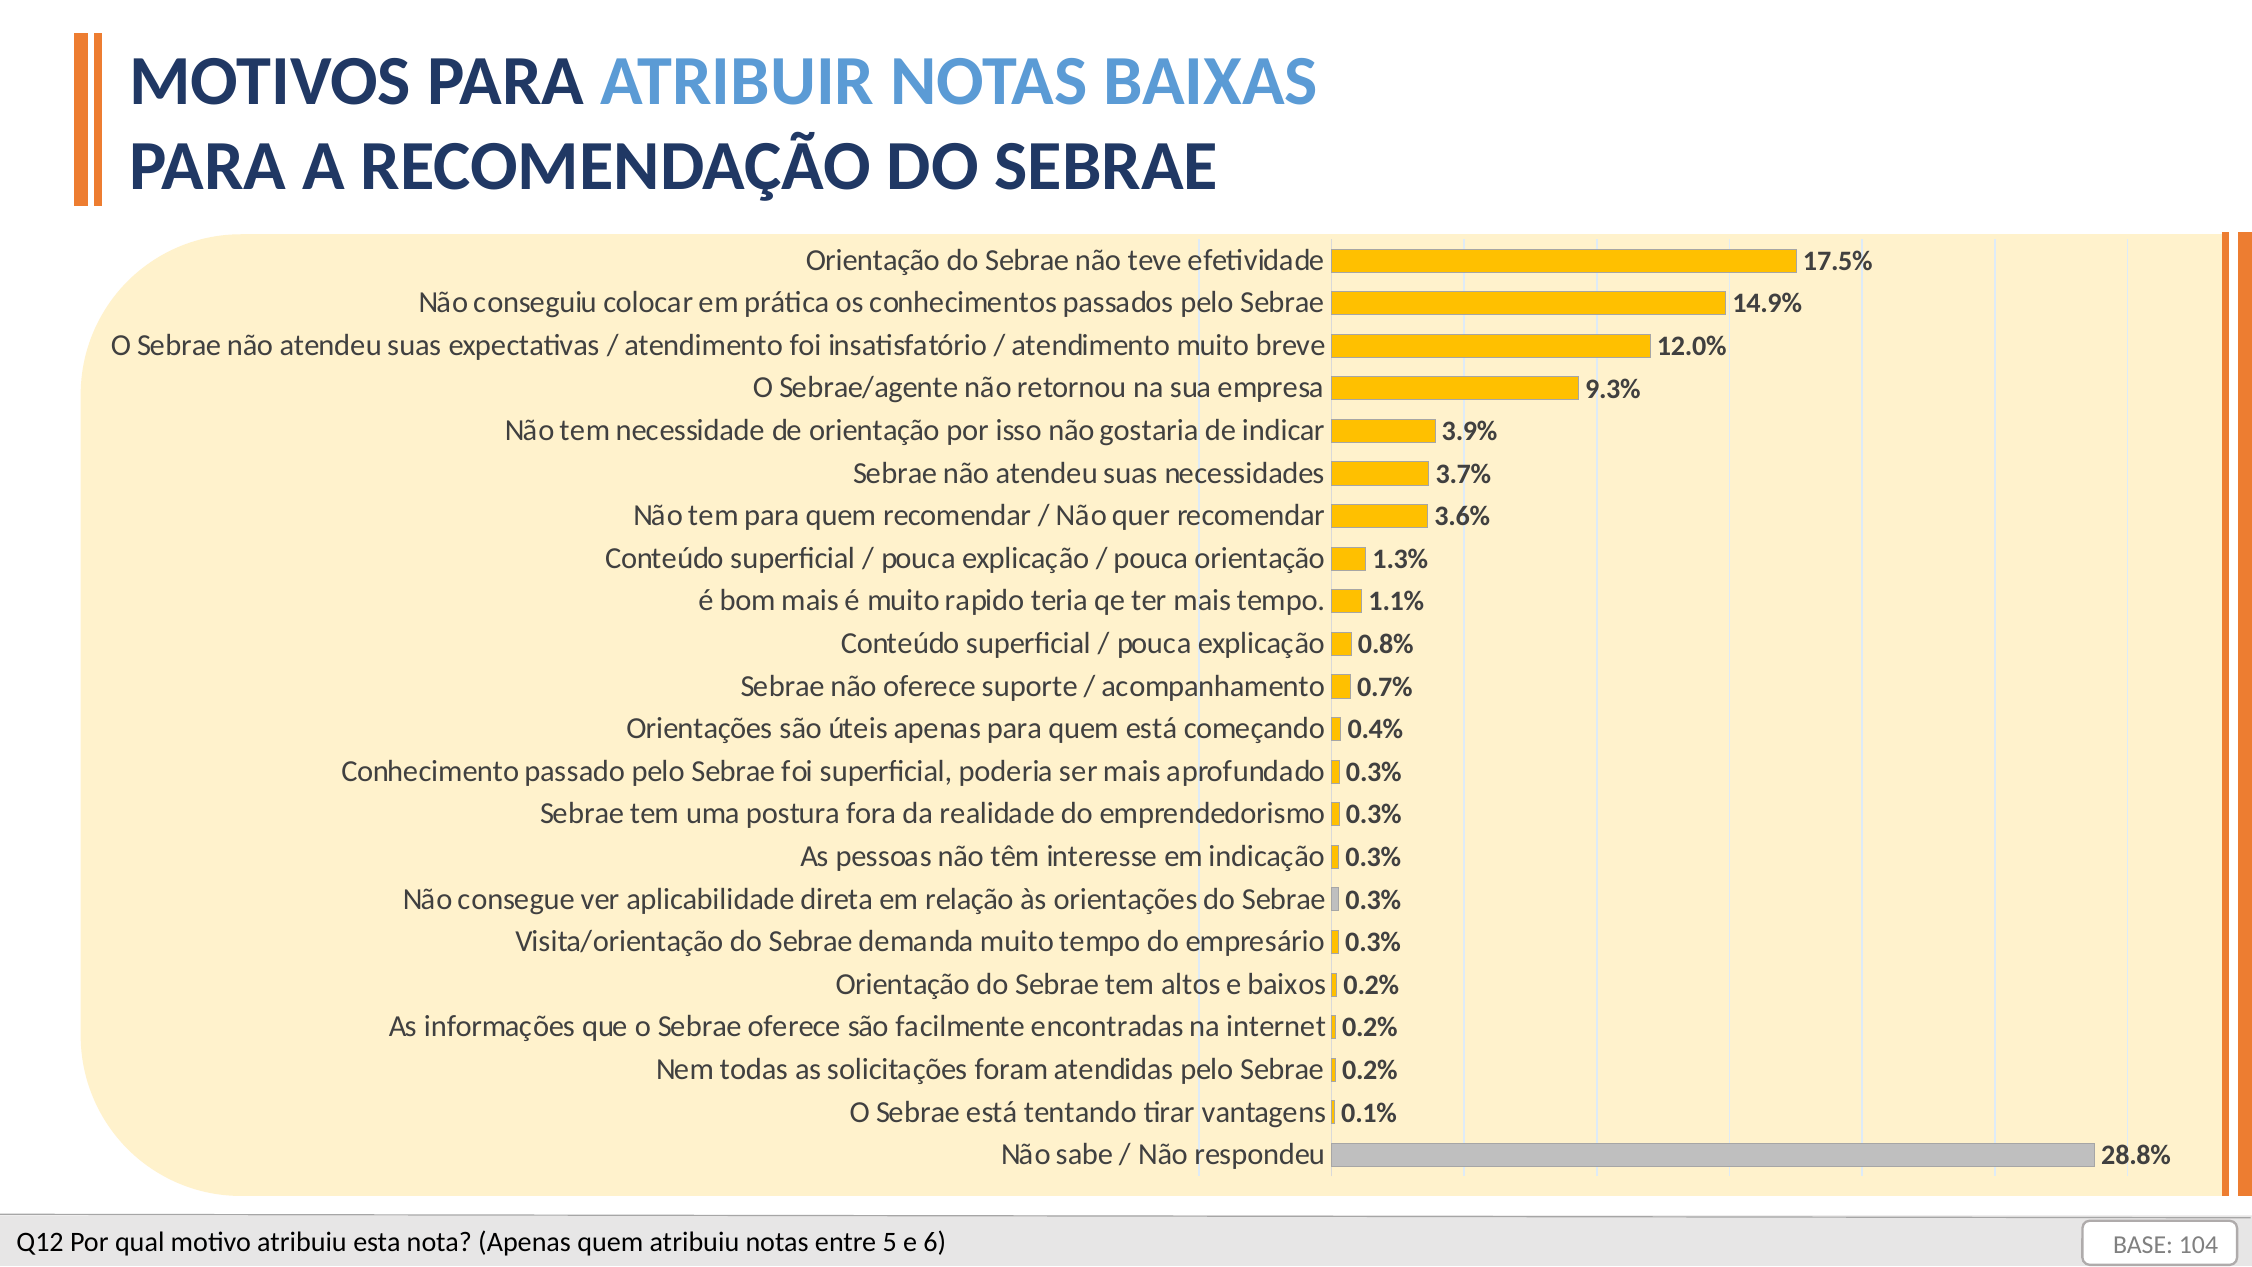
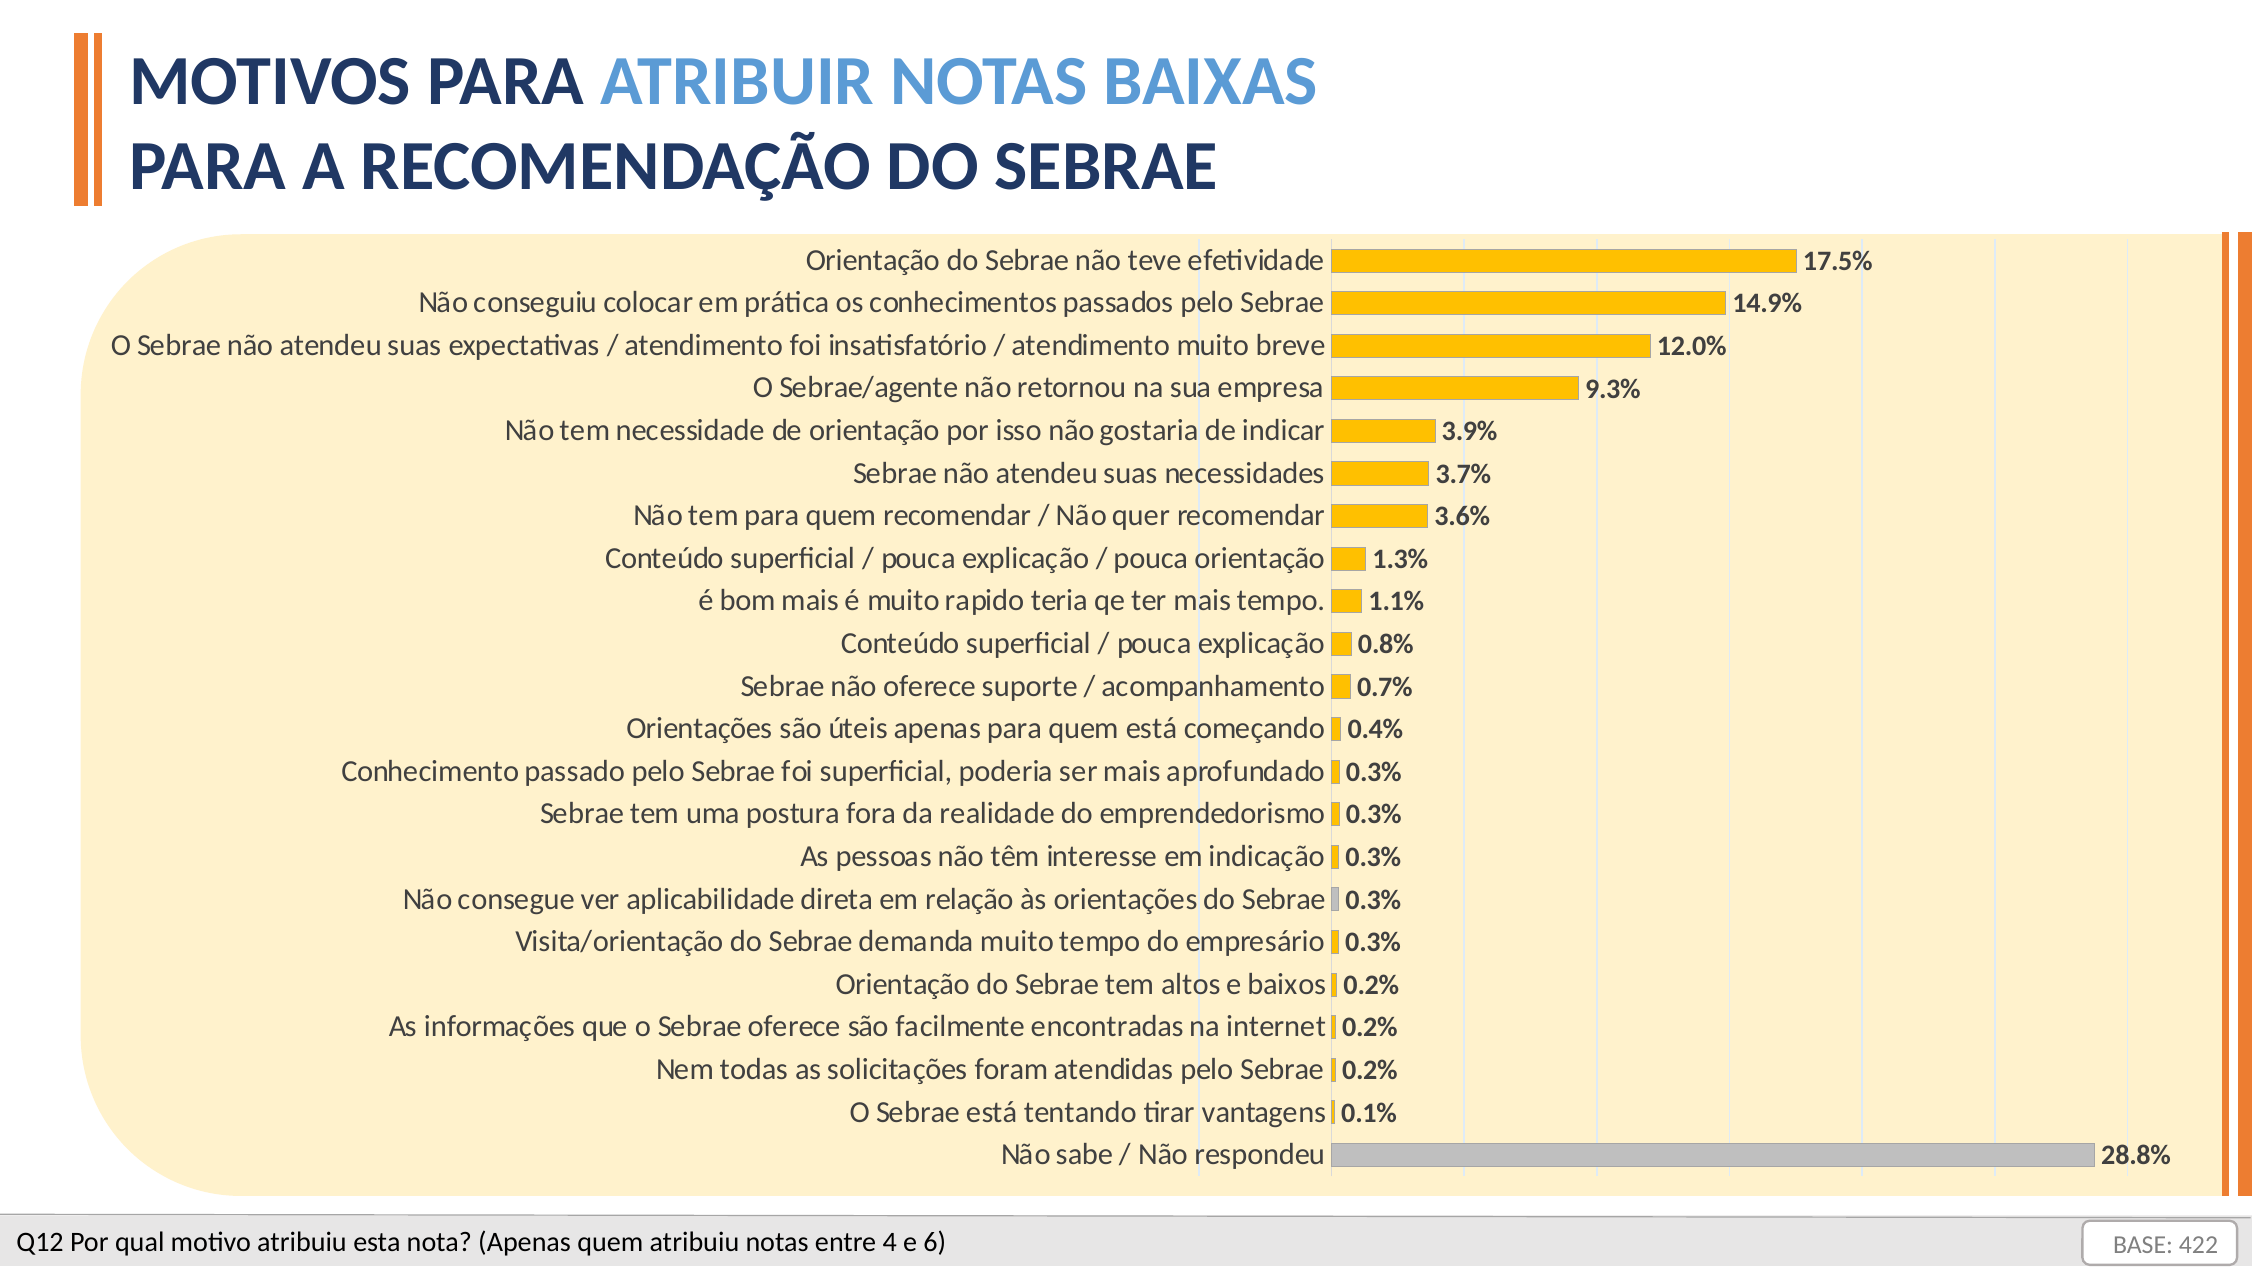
5: 5 -> 4
104: 104 -> 422
